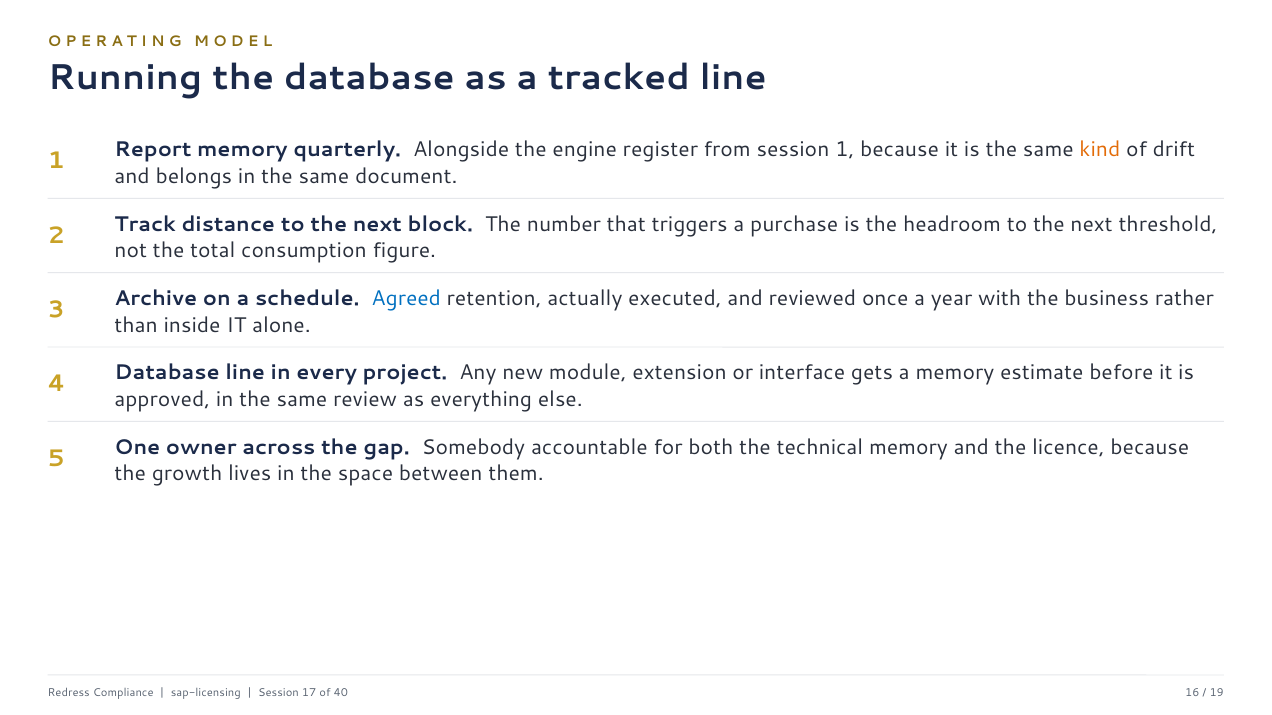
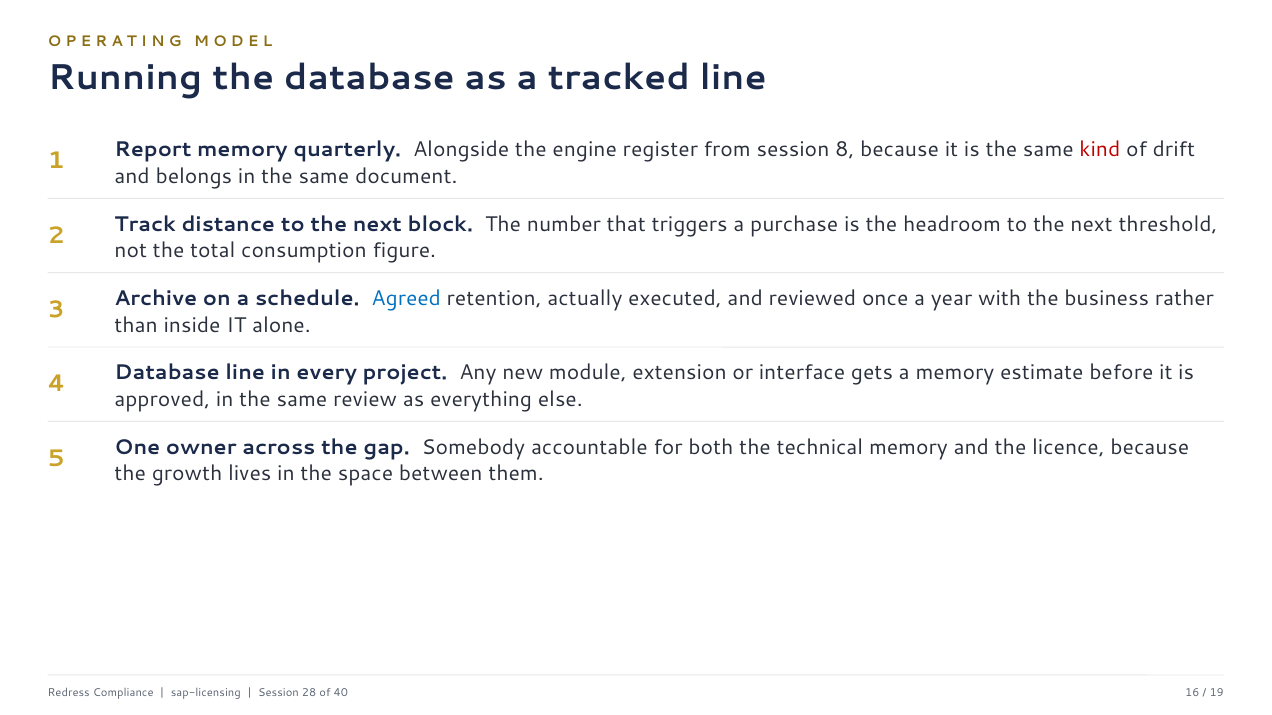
session 1: 1 -> 8
kind colour: orange -> red
17: 17 -> 28
